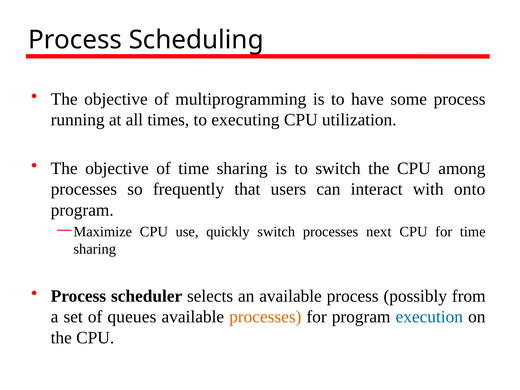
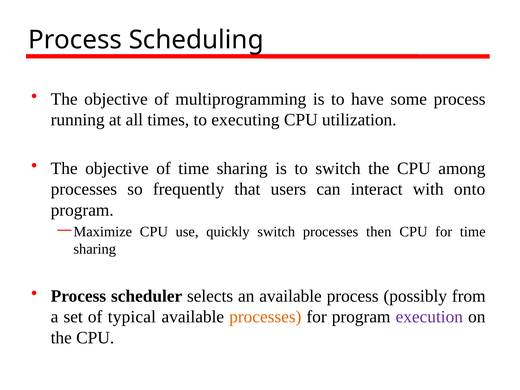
next: next -> then
queues: queues -> typical
execution colour: blue -> purple
